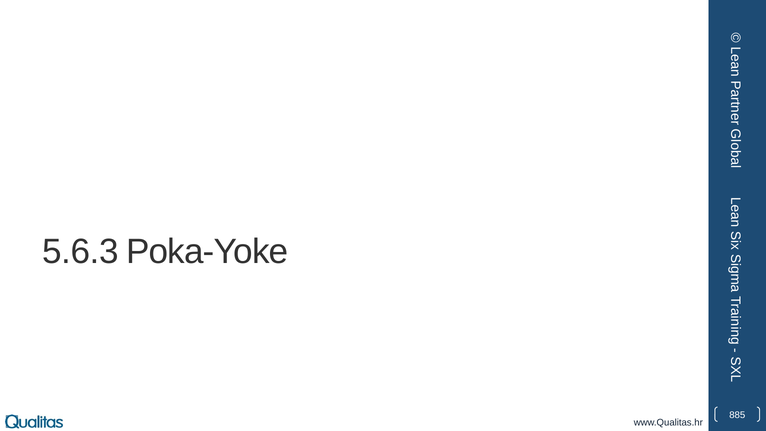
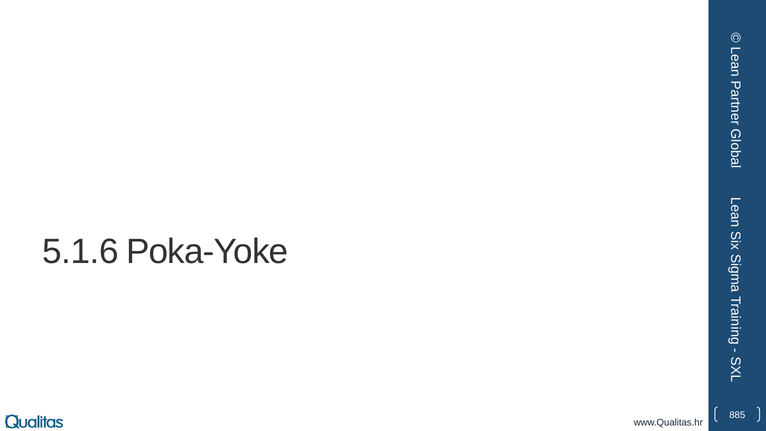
5.6.3: 5.6.3 -> 5.1.6
